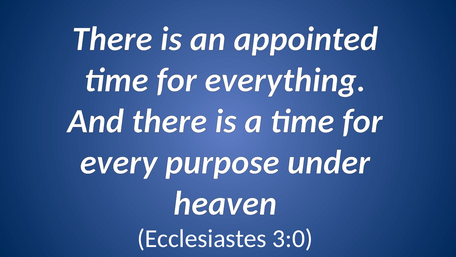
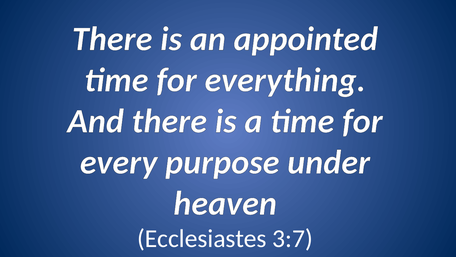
3:0: 3:0 -> 3:7
